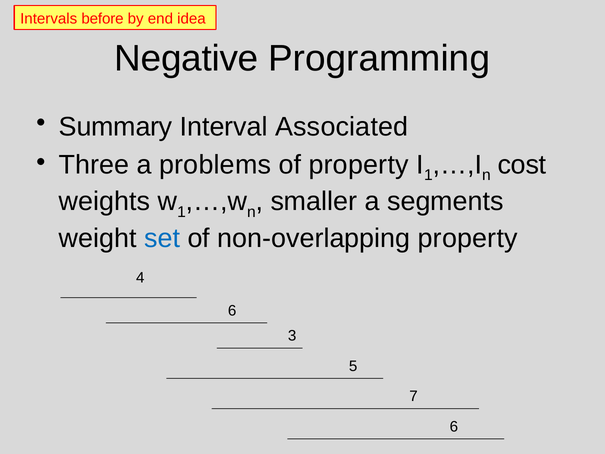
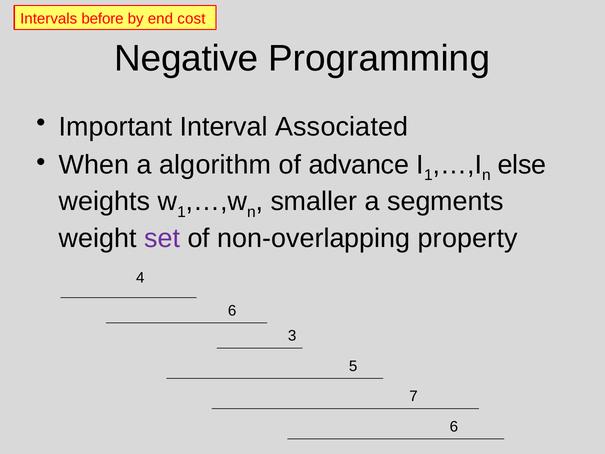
idea: idea -> cost
Summary: Summary -> Important
Three: Three -> When
problems: problems -> algorithm
of property: property -> advance
cost: cost -> else
set colour: blue -> purple
